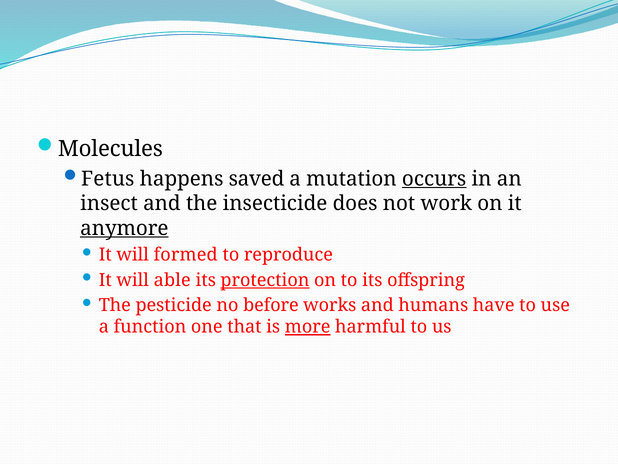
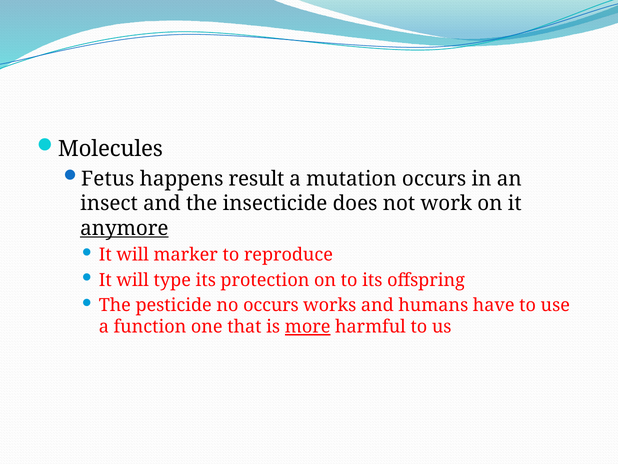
saved: saved -> result
occurs at (434, 179) underline: present -> none
formed: formed -> marker
able: able -> type
protection underline: present -> none
no before: before -> occurs
